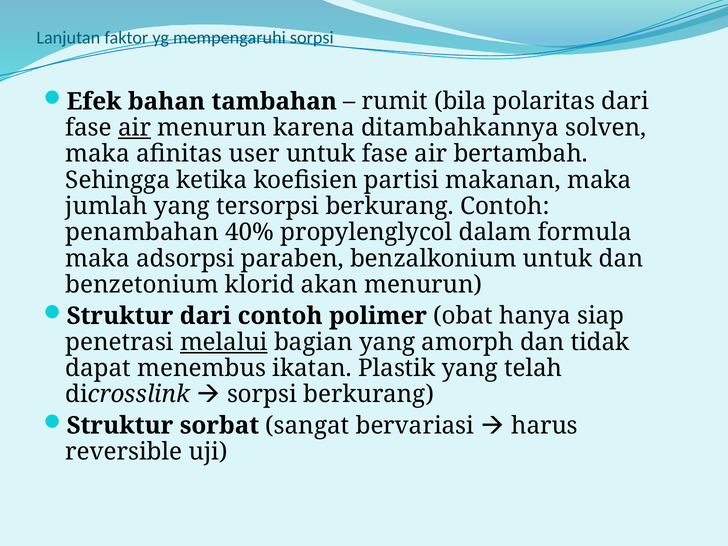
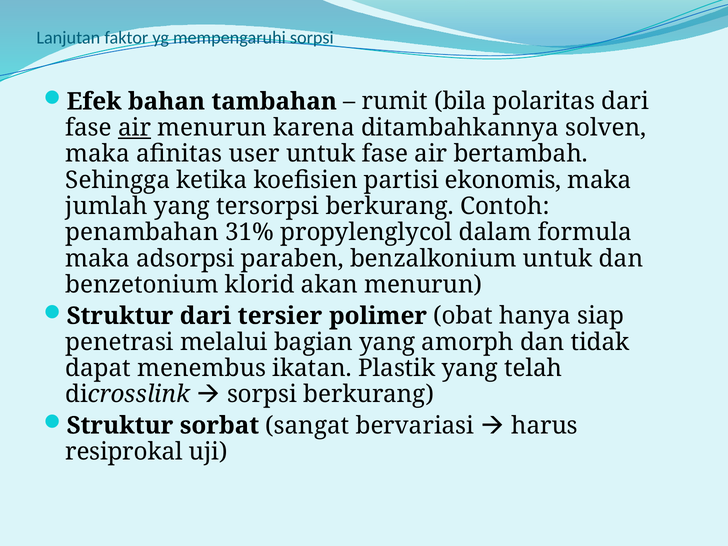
makanan: makanan -> ekonomis
40%: 40% -> 31%
dari contoh: contoh -> tersier
melalui underline: present -> none
reversible: reversible -> resiprokal
